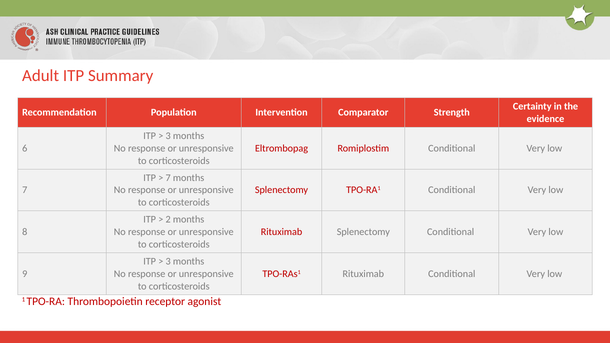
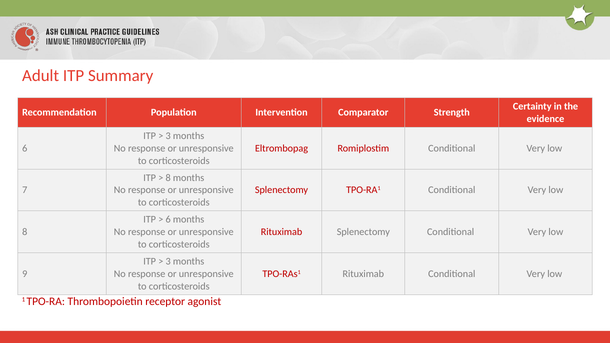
7 at (168, 178): 7 -> 8
2 at (168, 220): 2 -> 6
